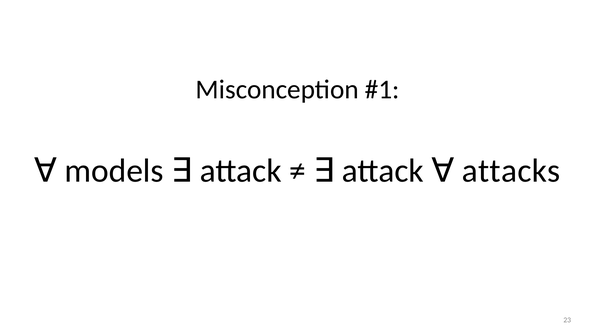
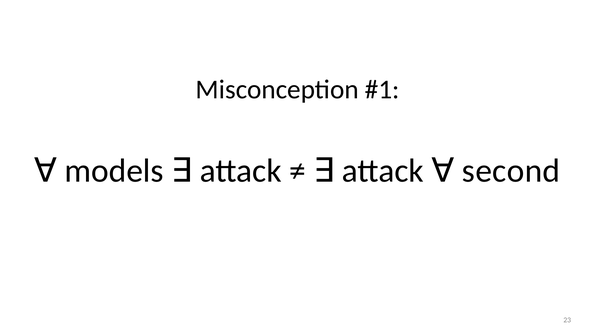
attacks: attacks -> second
